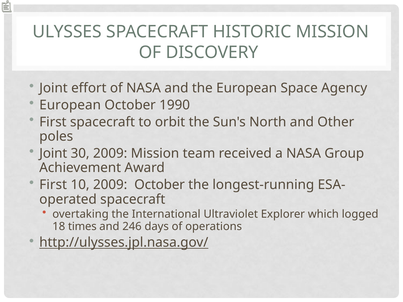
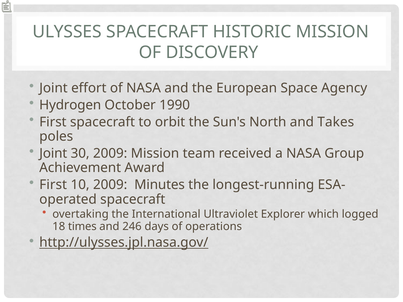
European at (70, 105): European -> Hydrogen
Other: Other -> Takes
2009 October: October -> Minutes
